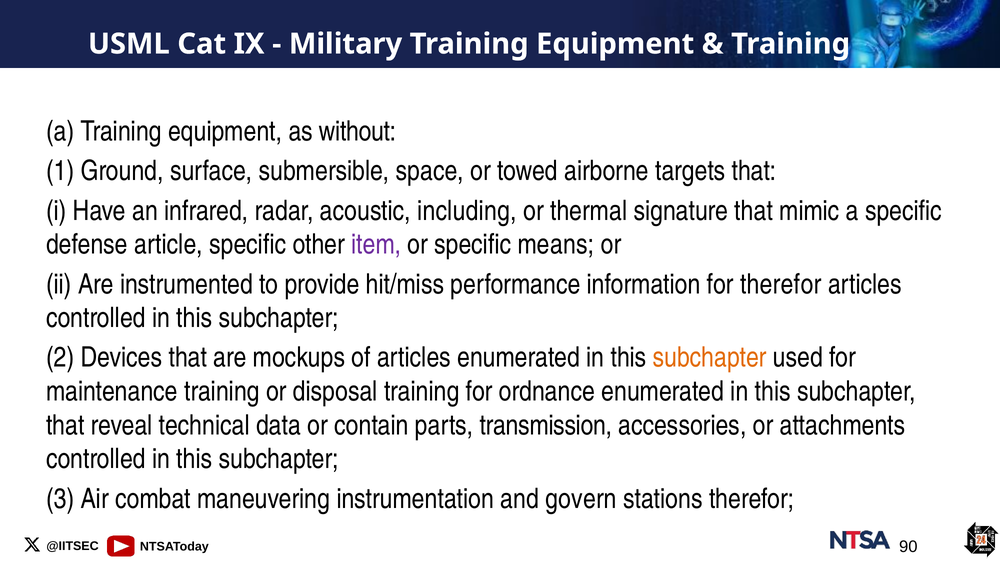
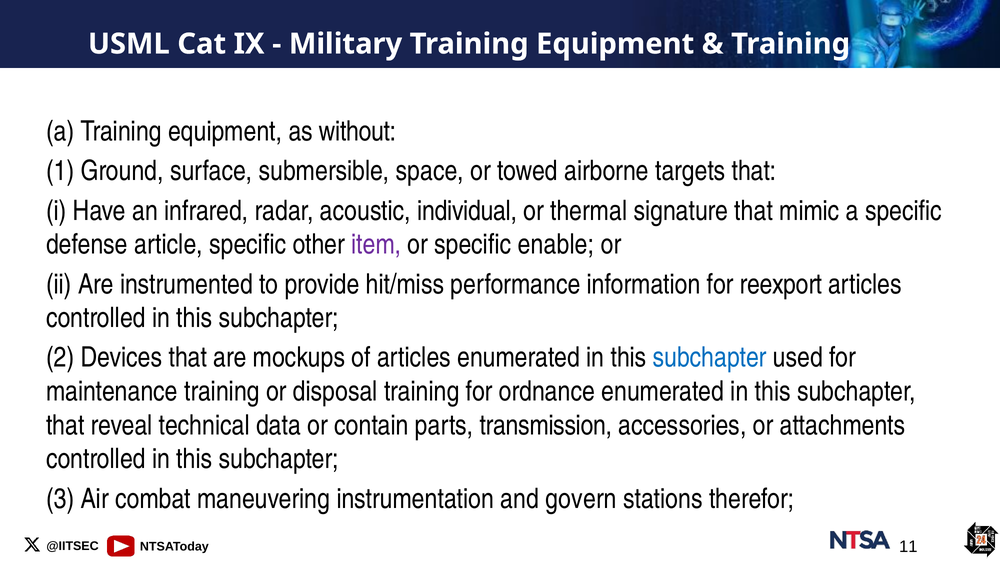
including: including -> individual
means: means -> enable
for therefor: therefor -> reexport
subchapter at (710, 357) colour: orange -> blue
90: 90 -> 11
